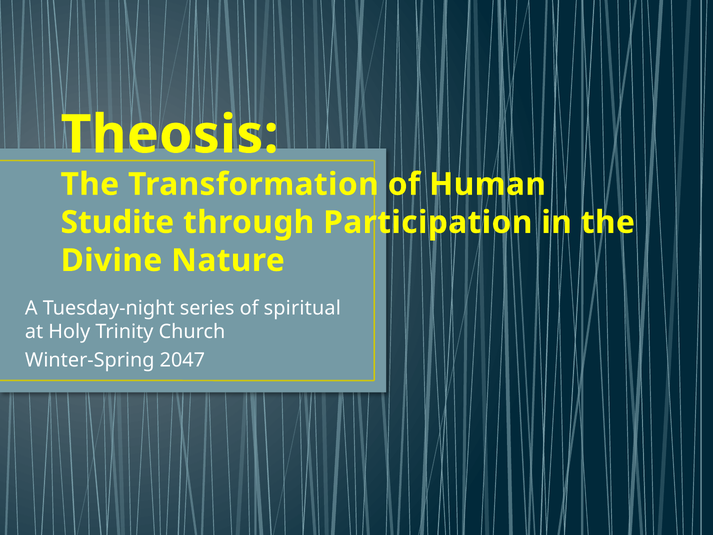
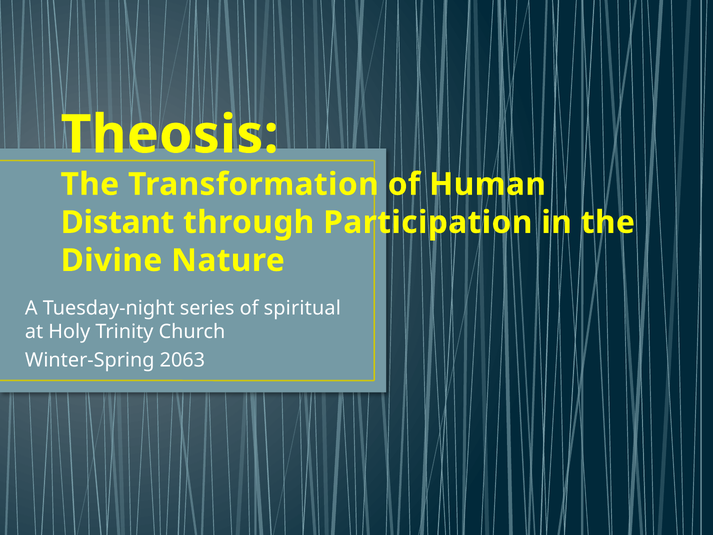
Studite: Studite -> Distant
2047: 2047 -> 2063
